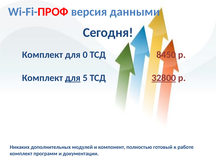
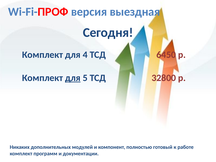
данными: данными -> выездная
0: 0 -> 4
8450: 8450 -> 6450
32800 underline: present -> none
